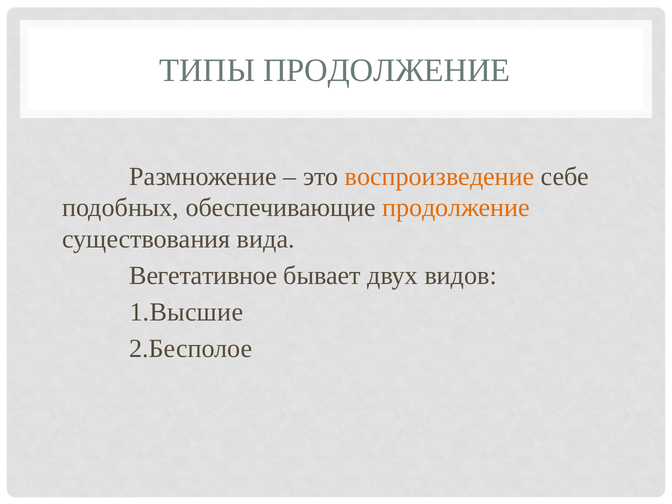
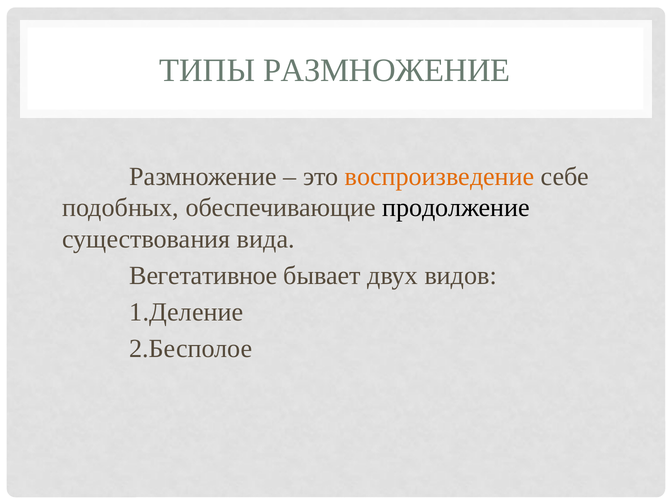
ТИПЫ ПРОДОЛЖЕНИЕ: ПРОДОЛЖЕНИЕ -> РАЗМНОЖЕНИЕ
продолжение at (456, 208) colour: orange -> black
1.Высшие: 1.Высшие -> 1.Деление
